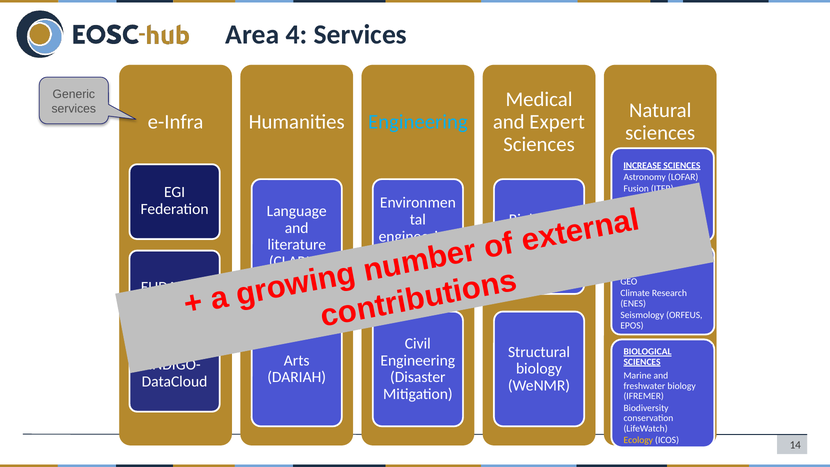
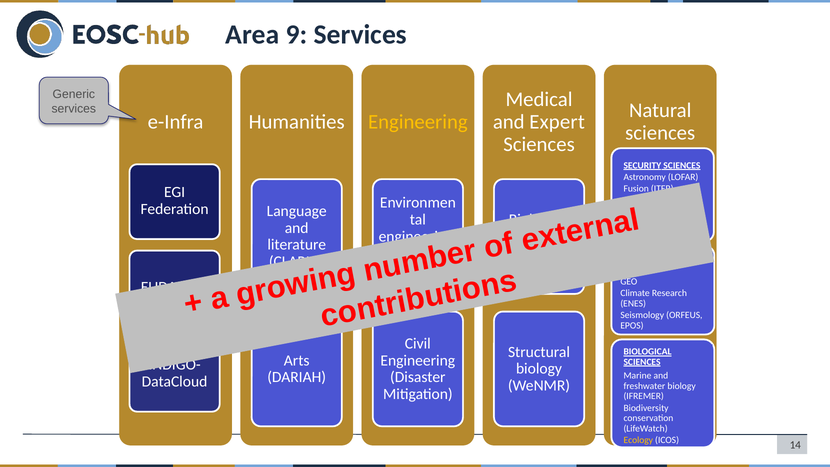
4: 4 -> 9
Engineering at (418, 122) colour: light blue -> yellow
INCREASE: INCREASE -> SECURITY
